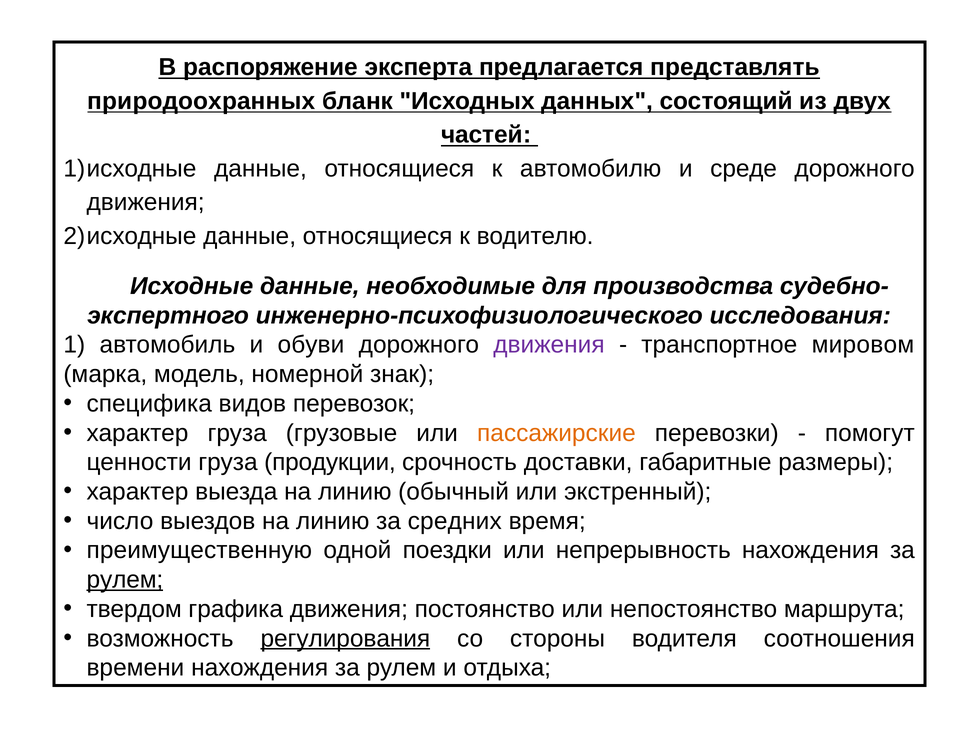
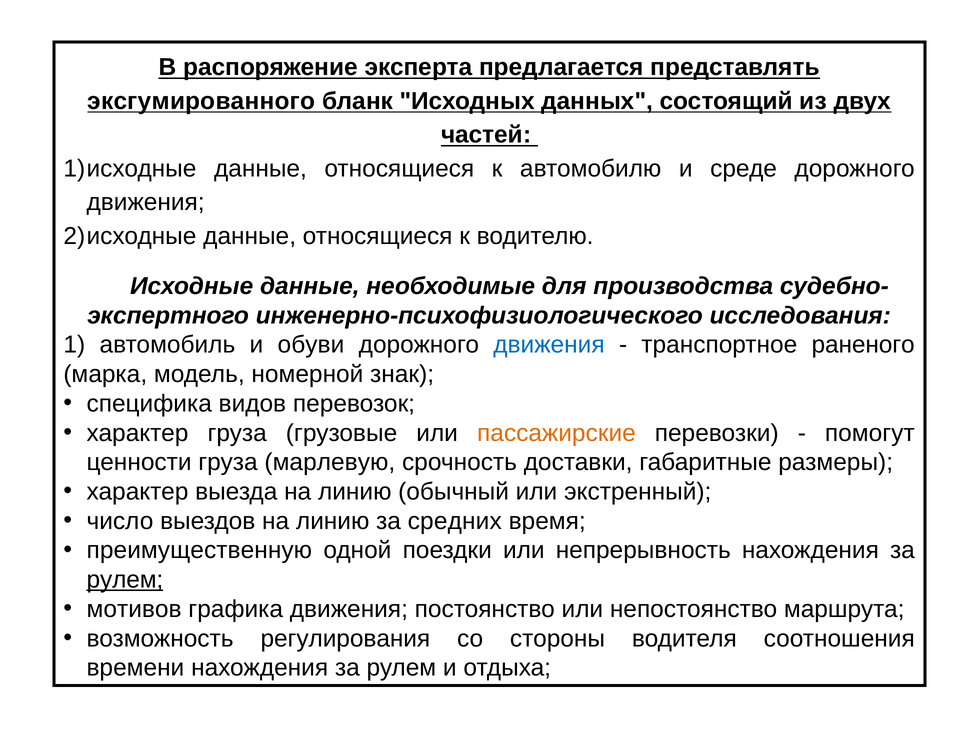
природоохранных: природоохранных -> эксгумированного
движения at (549, 345) colour: purple -> blue
мировом: мировом -> раненого
продукции: продукции -> марлевую
твердом: твердом -> мотивов
регулирования underline: present -> none
